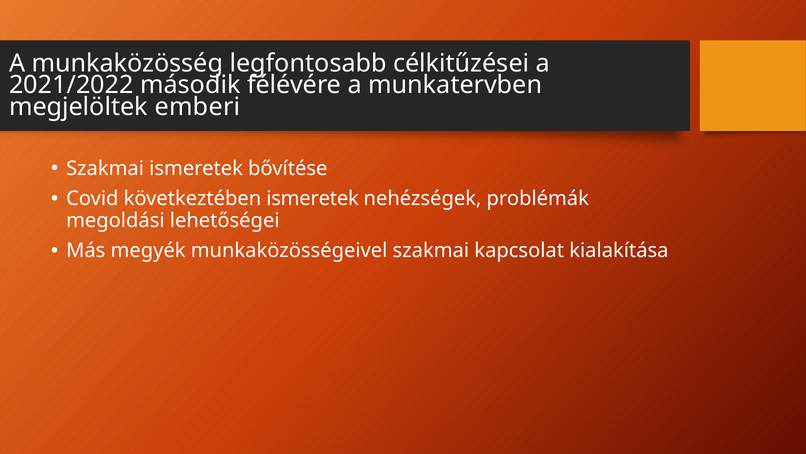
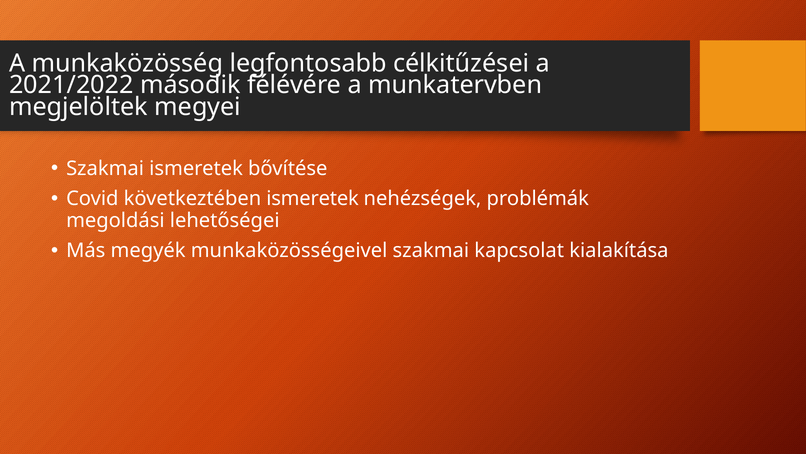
emberi: emberi -> megyei
